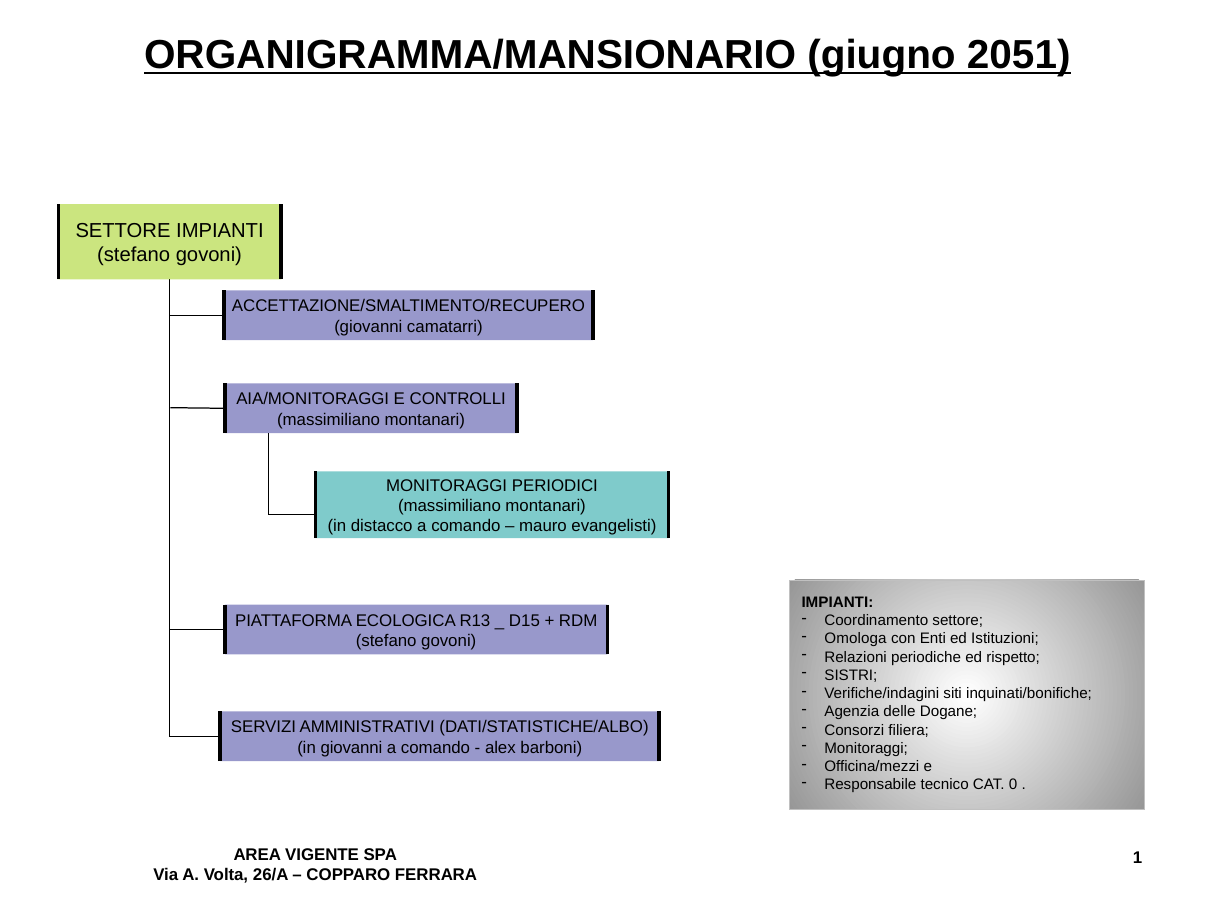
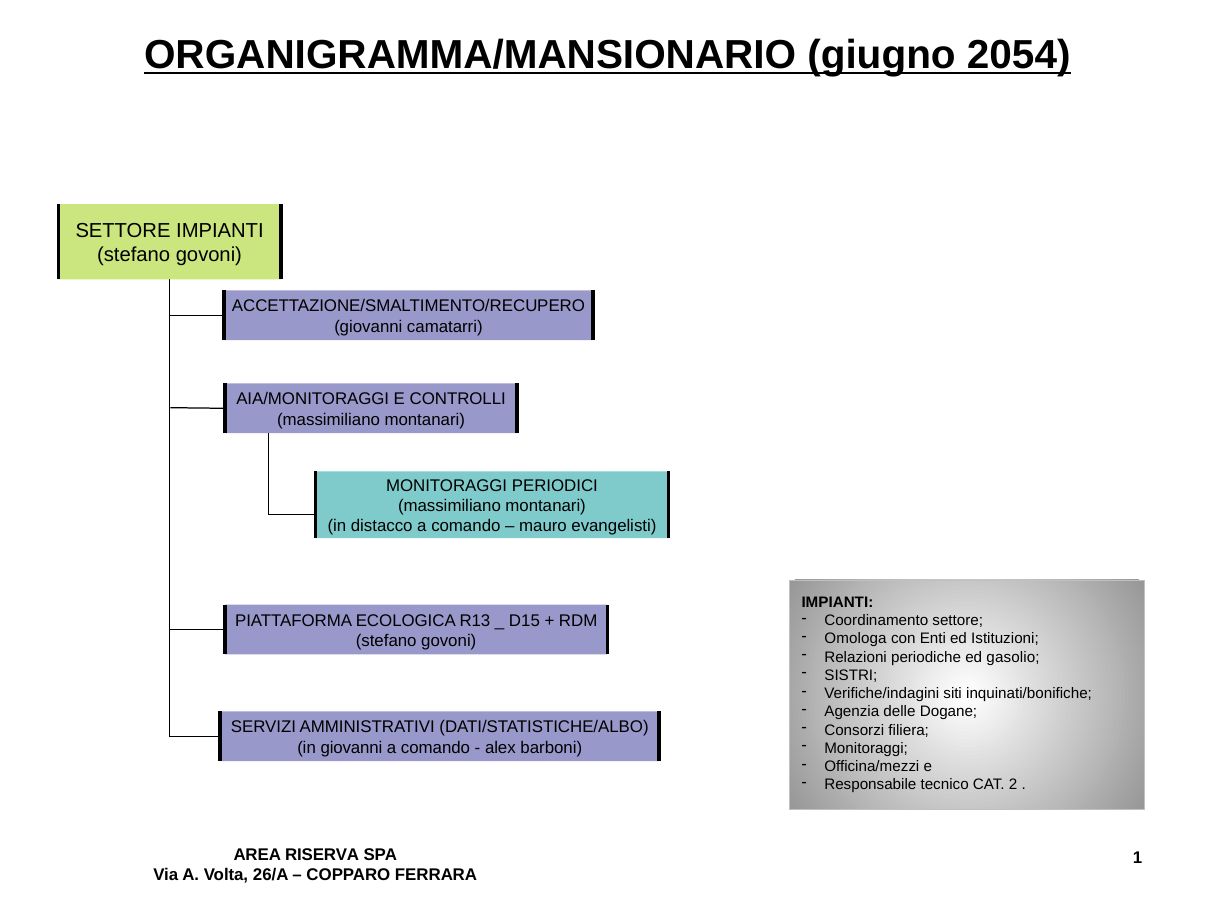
2051: 2051 -> 2054
rispetto: rispetto -> gasolio
0: 0 -> 2
VIGENTE: VIGENTE -> RISERVA
